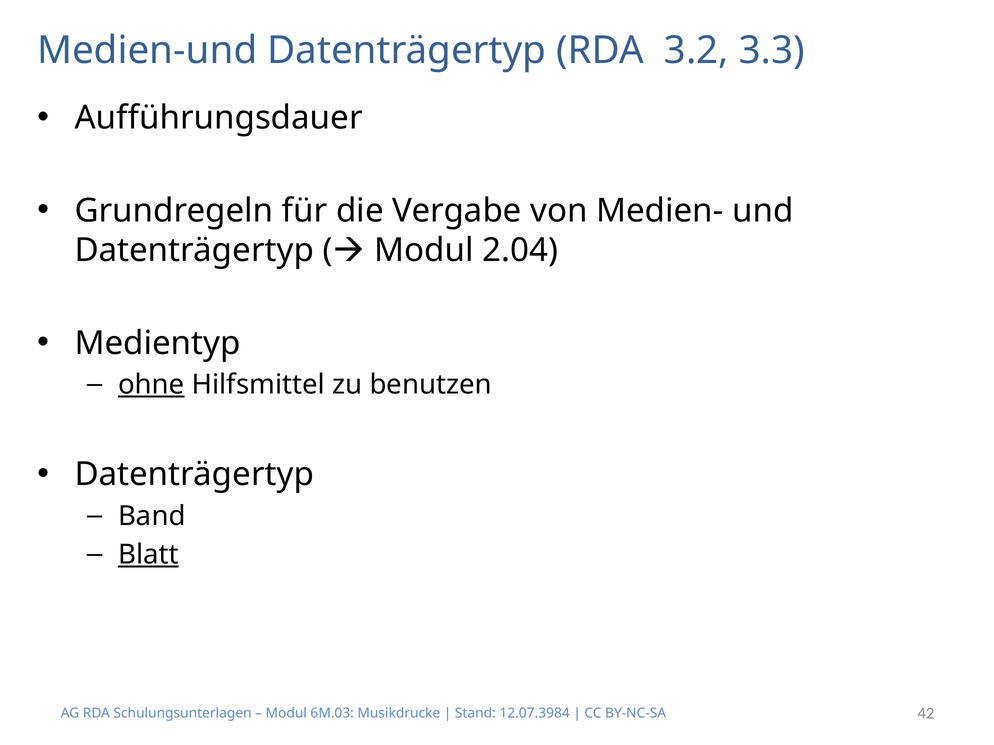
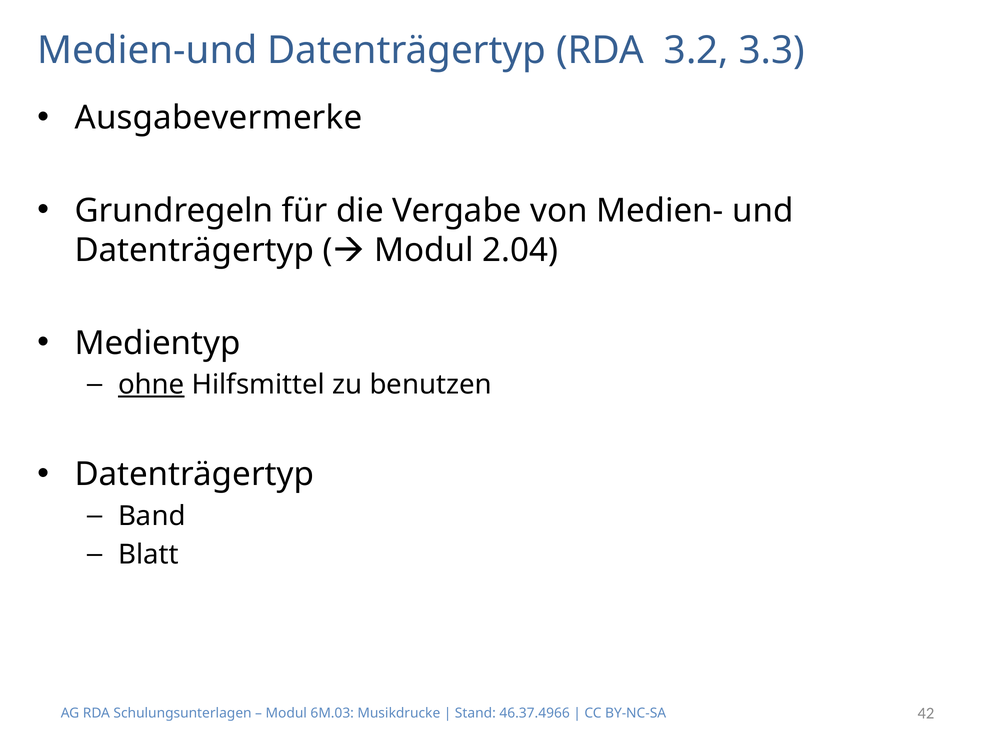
Aufführungsdauer: Aufführungsdauer -> Ausgabevermerke
Blatt underline: present -> none
12.07.3984: 12.07.3984 -> 46.37.4966
